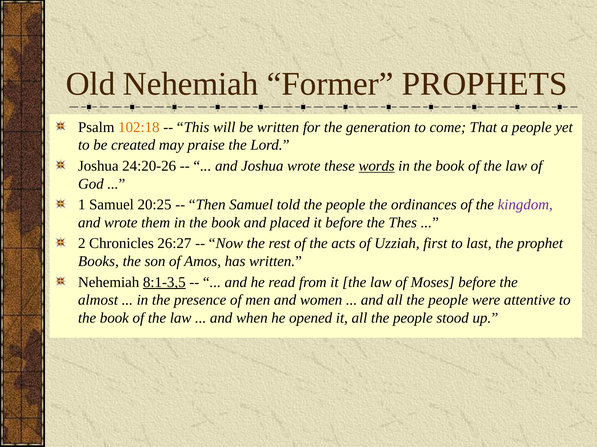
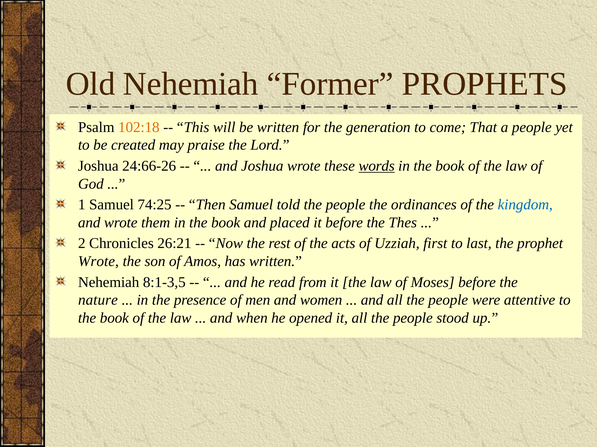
24:20-26: 24:20-26 -> 24:66-26
20:25: 20:25 -> 74:25
kingdom colour: purple -> blue
26:27: 26:27 -> 26:21
Books at (98, 262): Books -> Wrote
8:1-3,5 underline: present -> none
almost: almost -> nature
